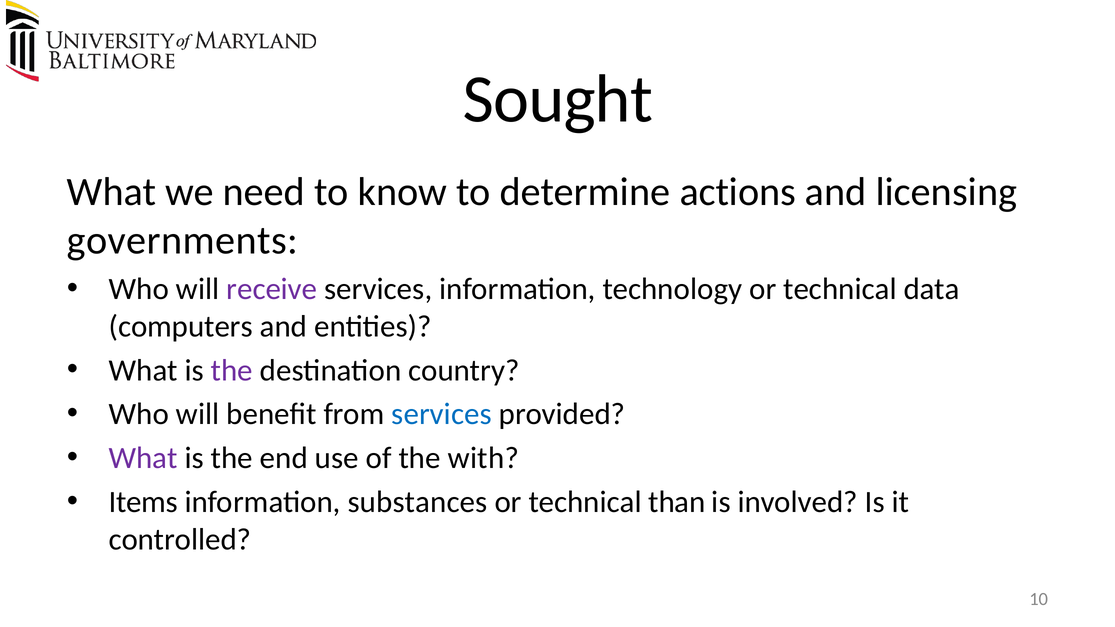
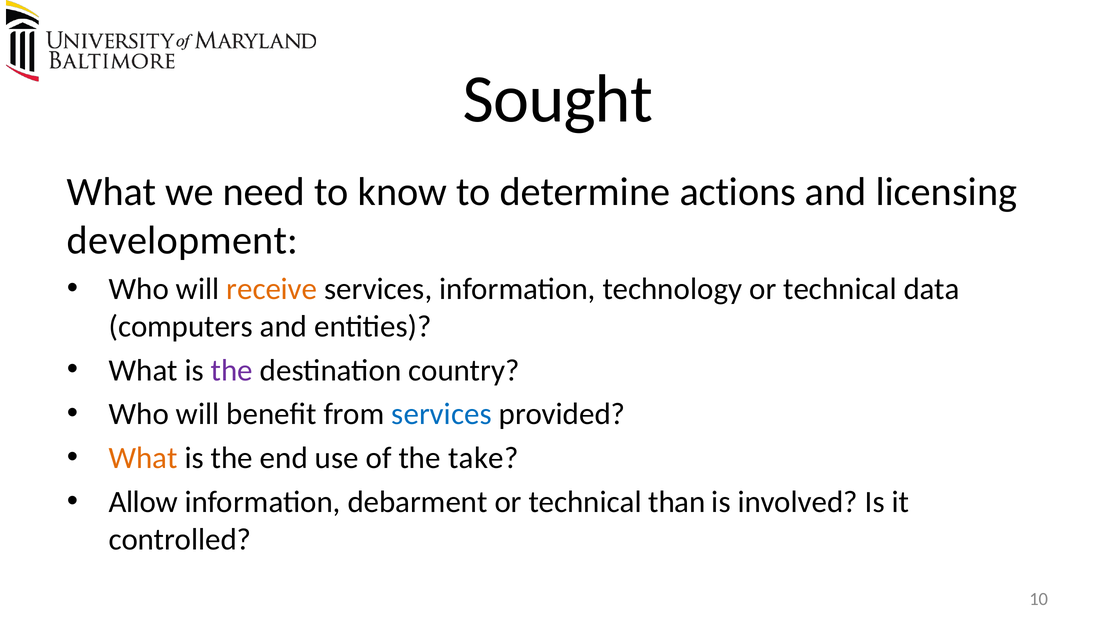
governments: governments -> development
receive colour: purple -> orange
What at (143, 458) colour: purple -> orange
with: with -> take
Items: Items -> Allow
substances: substances -> debarment
